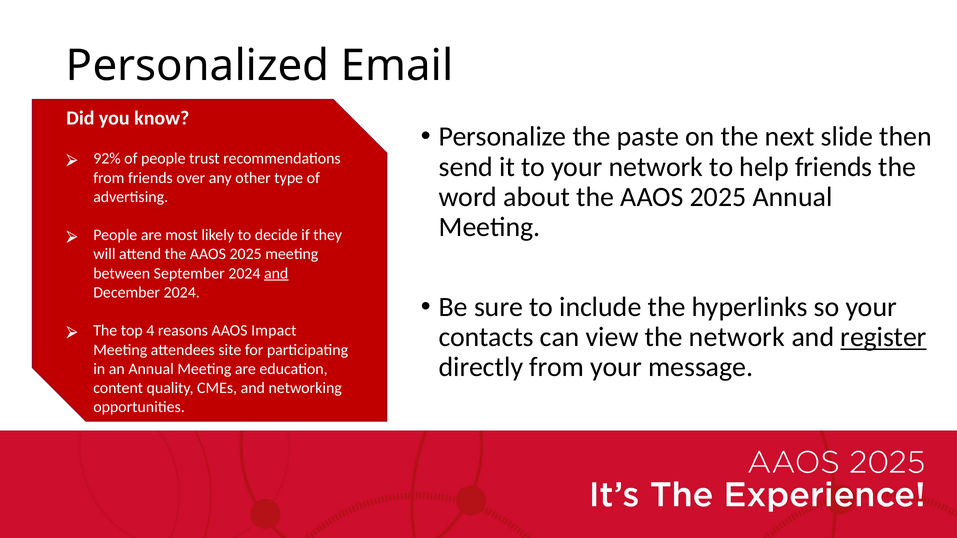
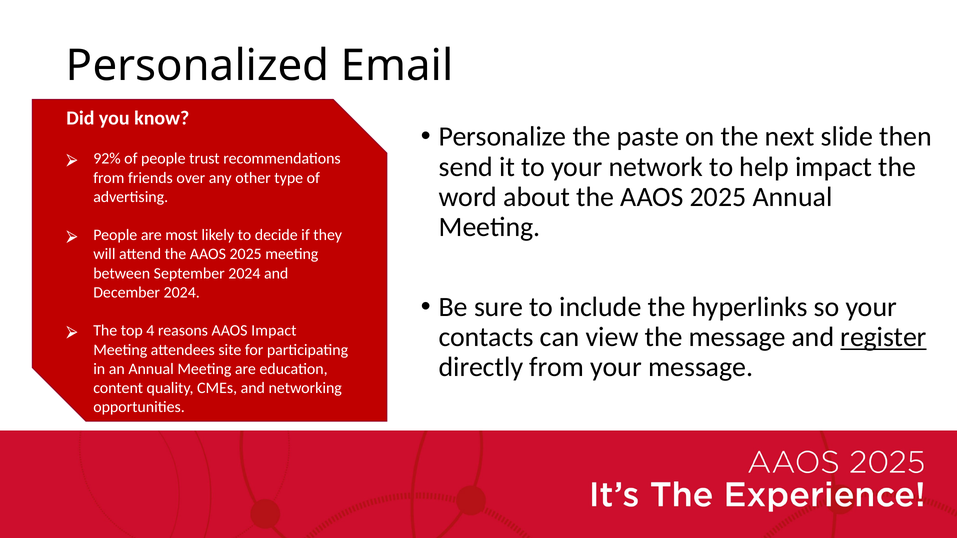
help friends: friends -> impact
and at (276, 274) underline: present -> none
the network: network -> message
